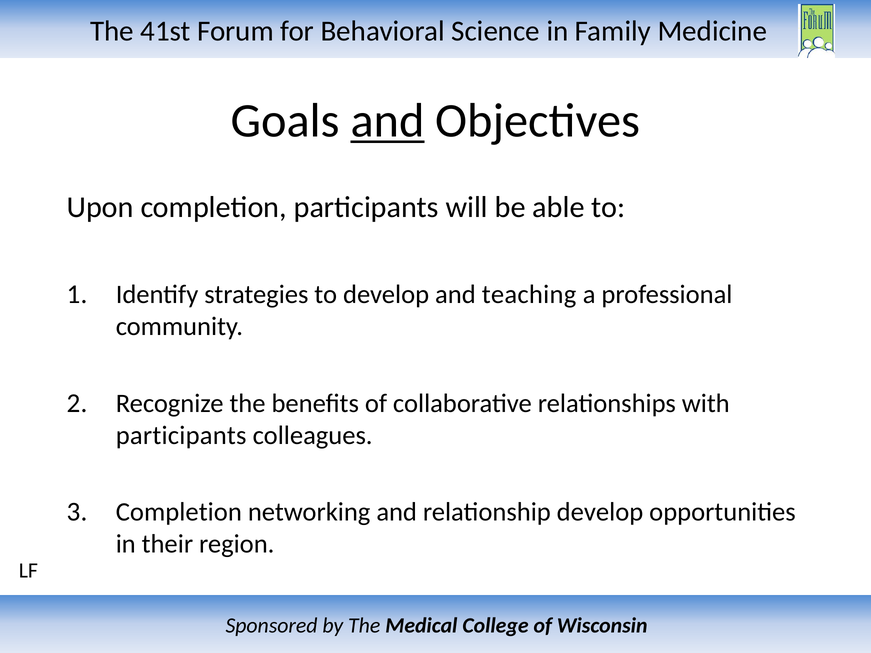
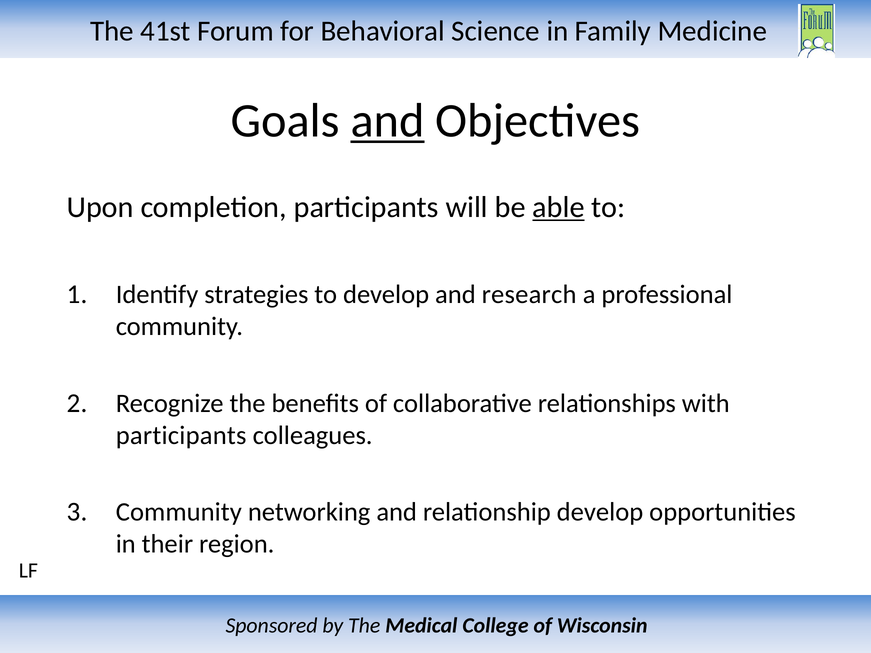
able underline: none -> present
teaching: teaching -> research
Completion at (179, 512): Completion -> Community
